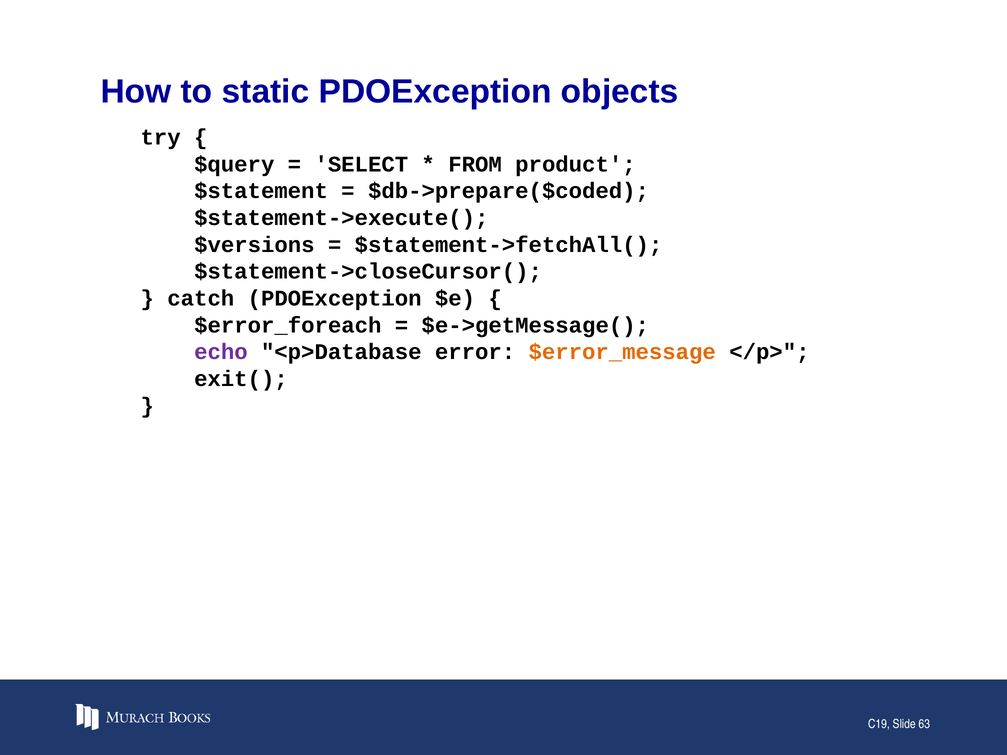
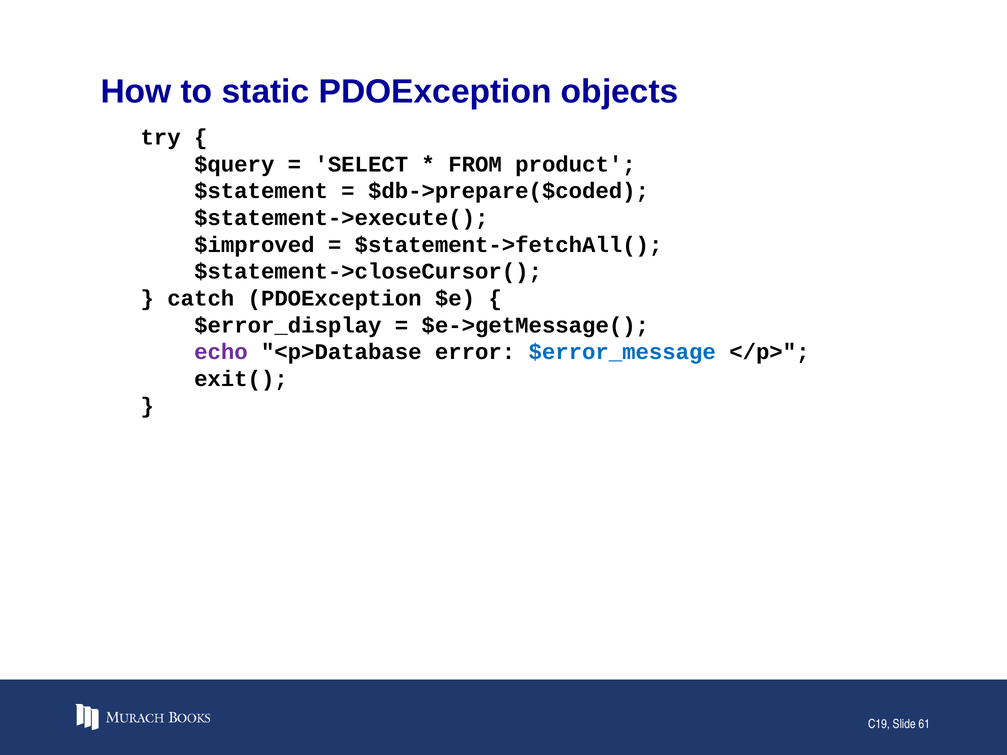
$versions: $versions -> $improved
$error_foreach: $error_foreach -> $error_display
$error_message colour: orange -> blue
63: 63 -> 61
